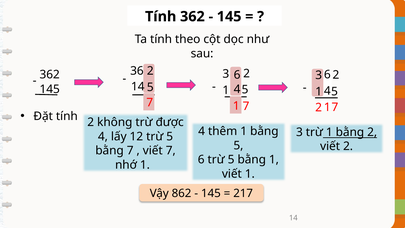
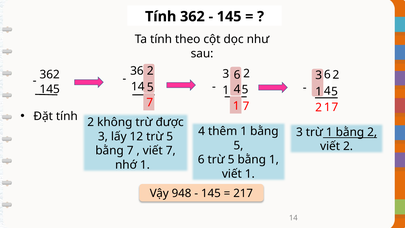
4 at (103, 136): 4 -> 3
862: 862 -> 948
